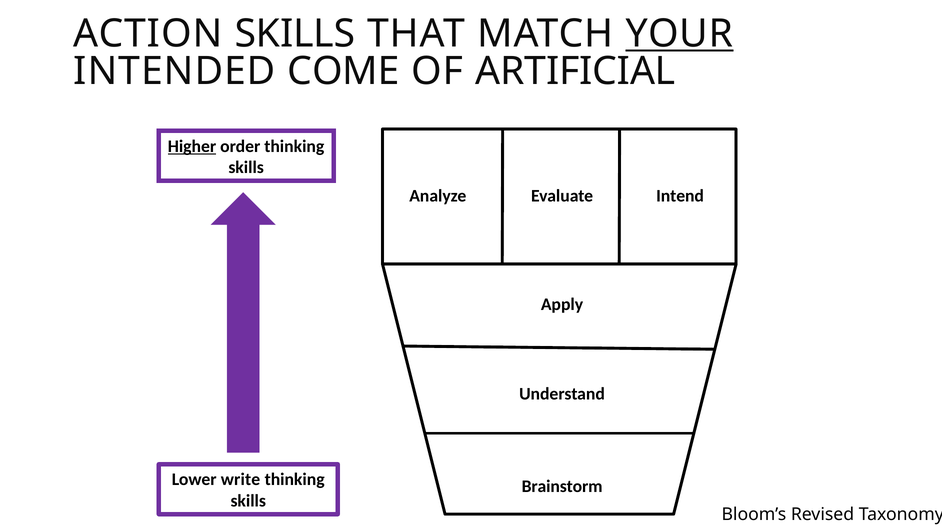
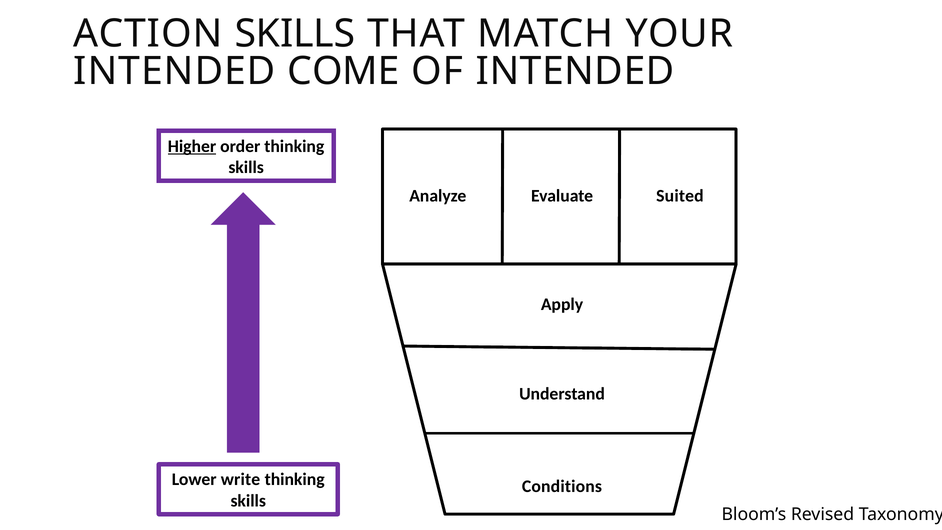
YOUR underline: present -> none
OF ARTIFICIAL: ARTIFICIAL -> INTENDED
Intend: Intend -> Suited
Brainstorm: Brainstorm -> Conditions
